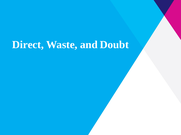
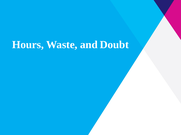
Direct: Direct -> Hours
